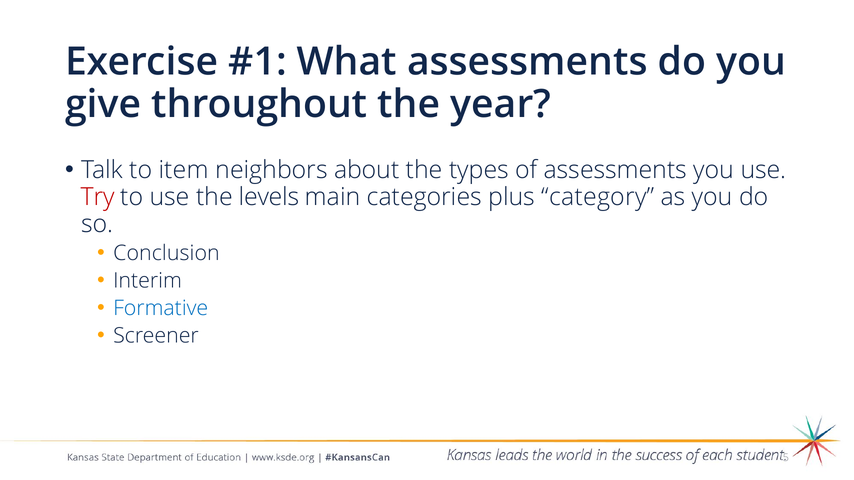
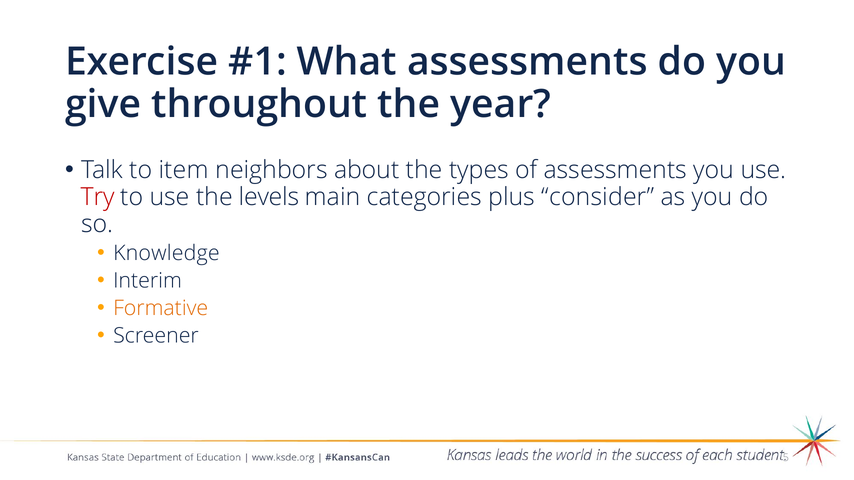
category: category -> consider
Conclusion: Conclusion -> Knowledge
Formative colour: blue -> orange
